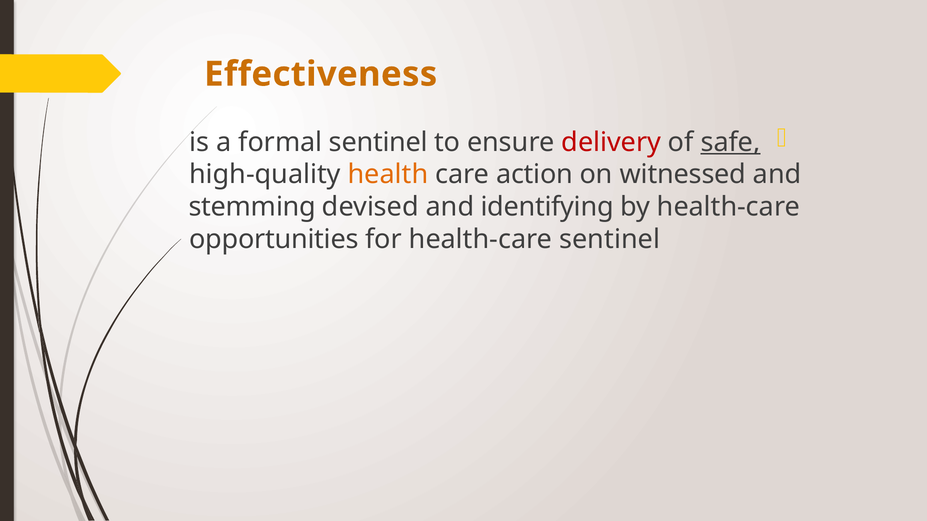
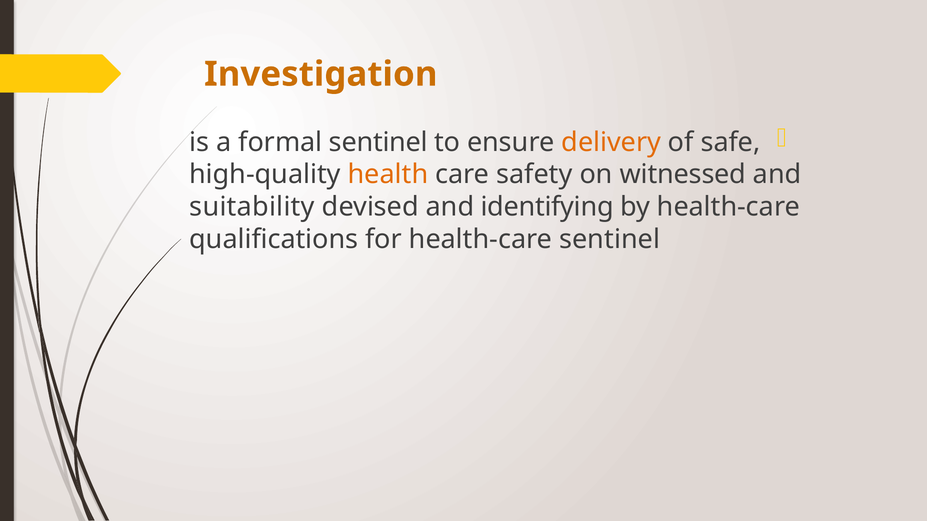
Effectiveness: Effectiveness -> Investigation
delivery colour: red -> orange
safe underline: present -> none
action: action -> safety
stemming: stemming -> suitability
opportunities: opportunities -> qualifications
